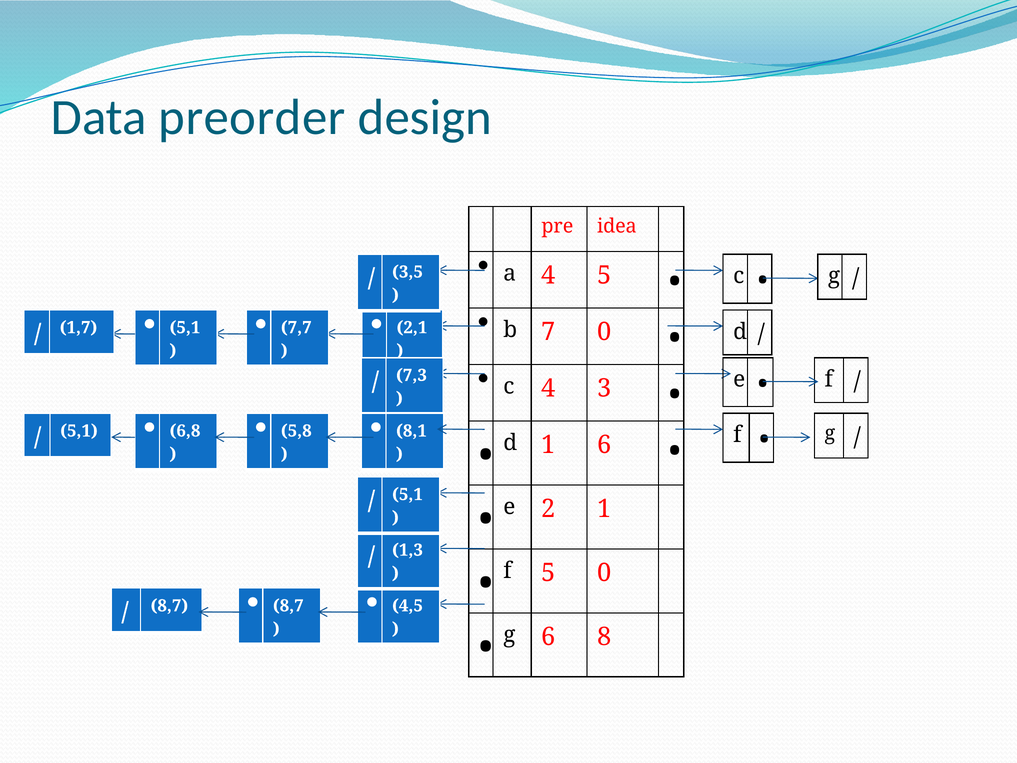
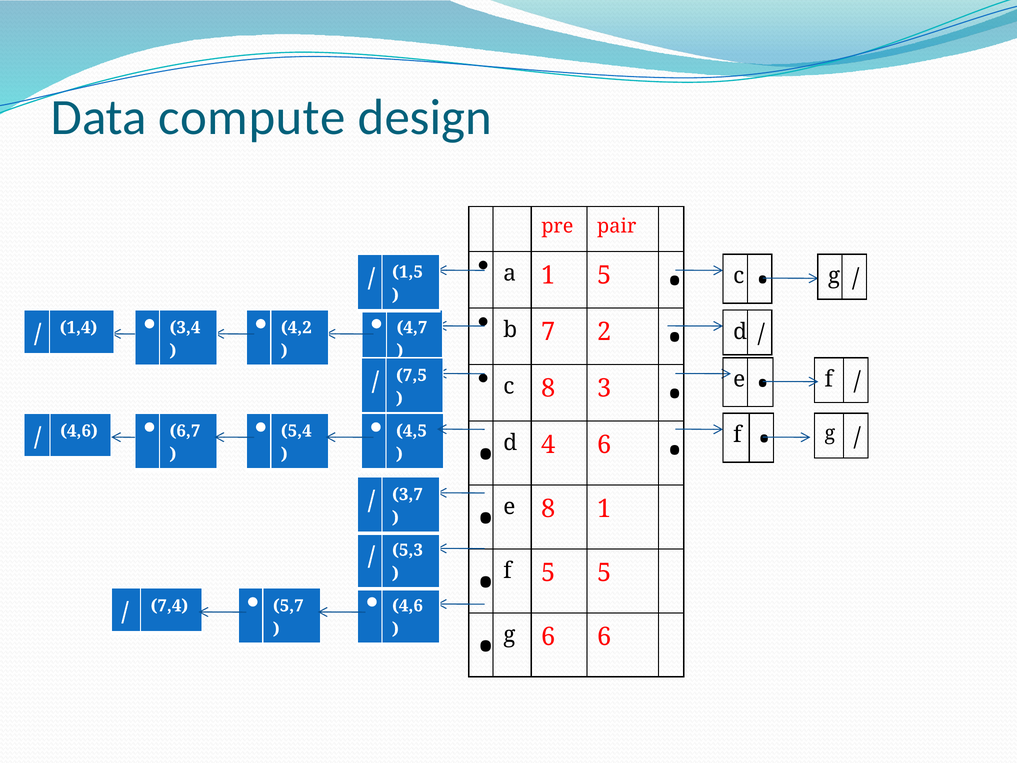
preorder: preorder -> compute
idea: idea -> pair
a 4: 4 -> 1
3,5: 3,5 -> 1,5
7 0: 0 -> 2
5,1 at (185, 327): 5,1 -> 3,4
7,7: 7,7 -> 4,2
2,1: 2,1 -> 4,7
1,7: 1,7 -> 1,4
c 4: 4 -> 8
7,3: 7,3 -> 7,5
5,8: 5,8 -> 5,4
8,1: 8,1 -> 4,5
5,1 at (79, 431): 5,1 -> 4,6
6,8: 6,8 -> 6,7
d 1: 1 -> 4
5,1 at (408, 494): 5,1 -> 3,7
e 2: 2 -> 8
1,3: 1,3 -> 5,3
5 0: 0 -> 5
4,5 at (408, 606): 4,5 -> 4,6
8,7 at (169, 606): 8,7 -> 7,4
8,7 at (288, 606): 8,7 -> 5,7
6 8: 8 -> 6
